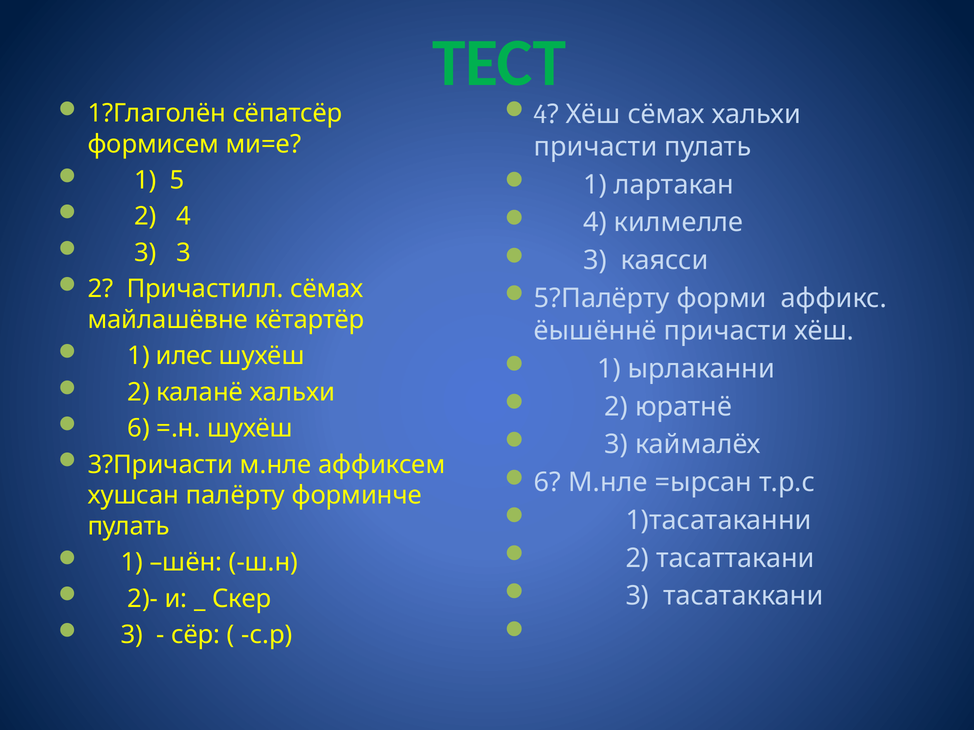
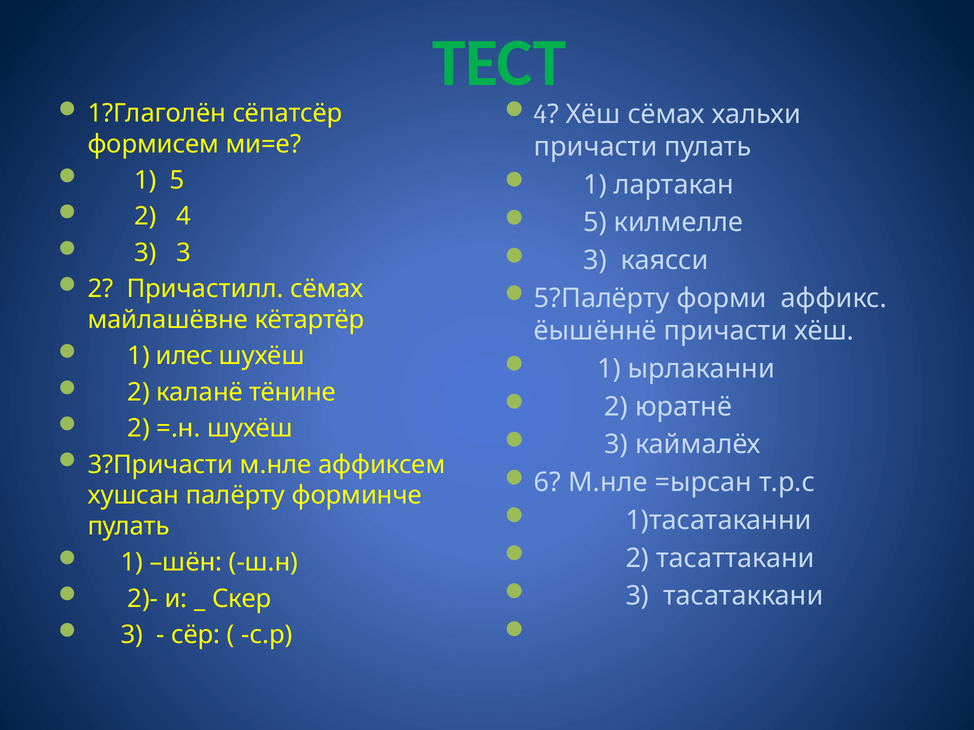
4 at (595, 223): 4 -> 5
каланё хальхи: хальхи -> тёнине
6 at (139, 429): 6 -> 2
